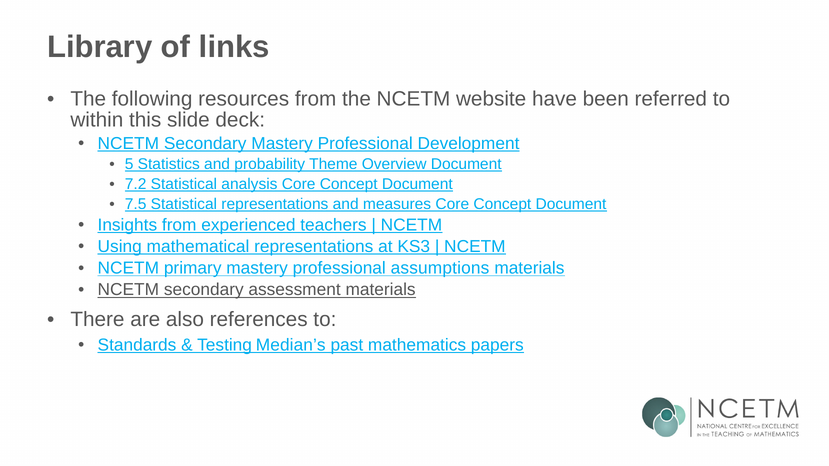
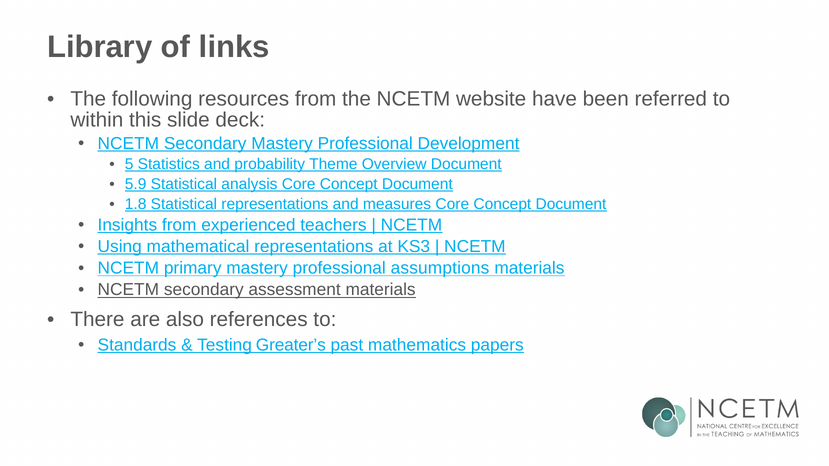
7.2: 7.2 -> 5.9
7.5: 7.5 -> 1.8
Median’s: Median’s -> Greater’s
